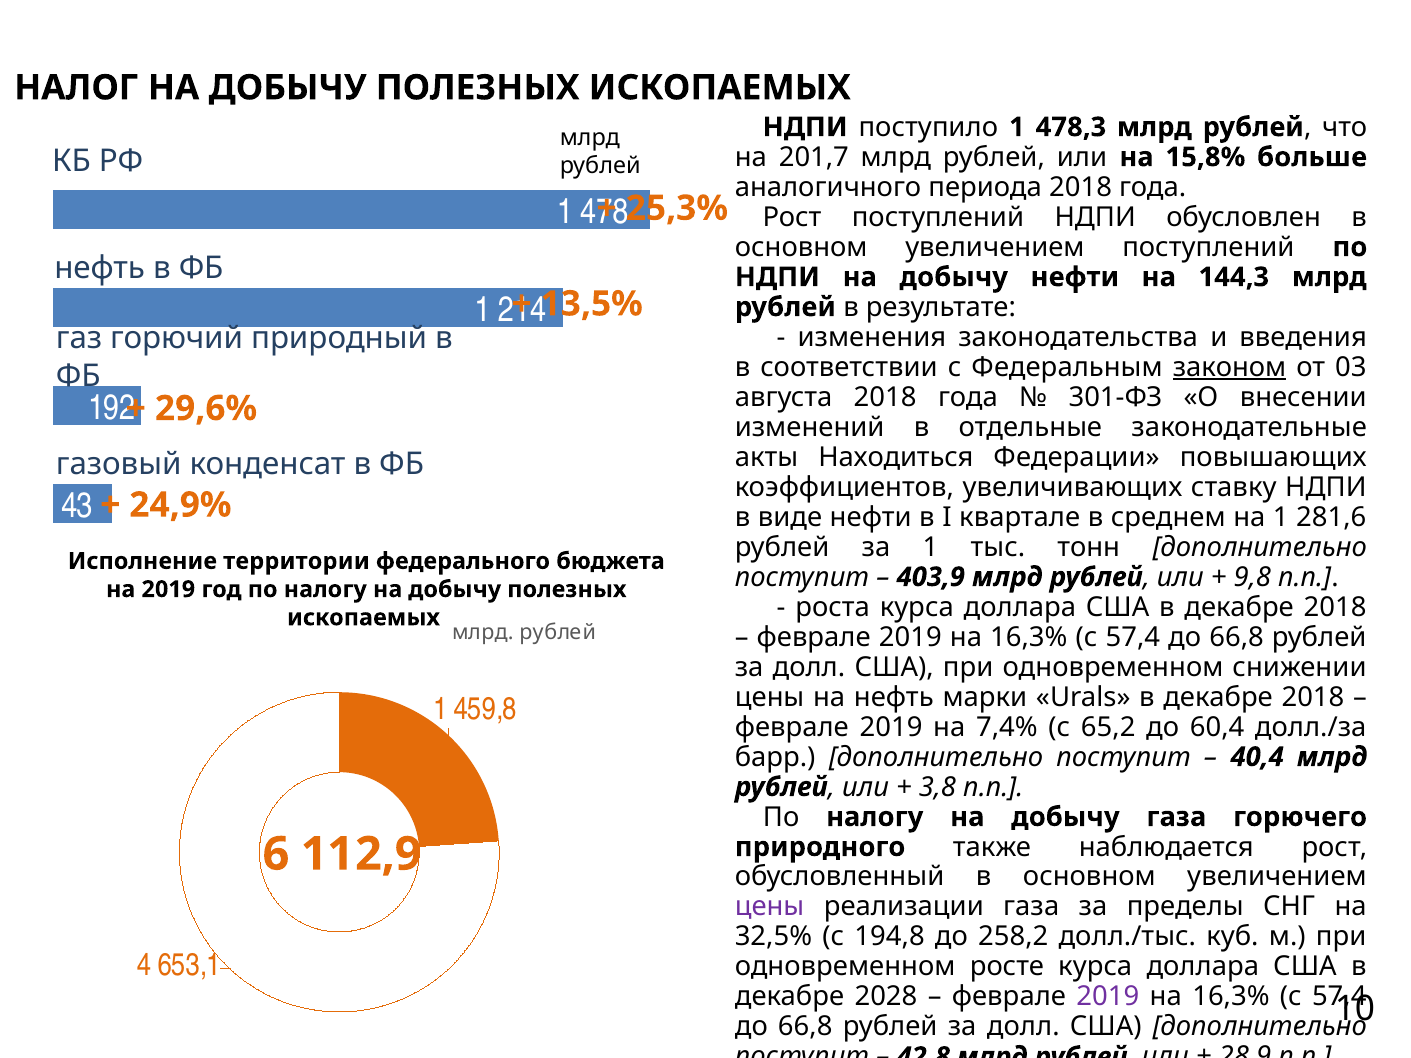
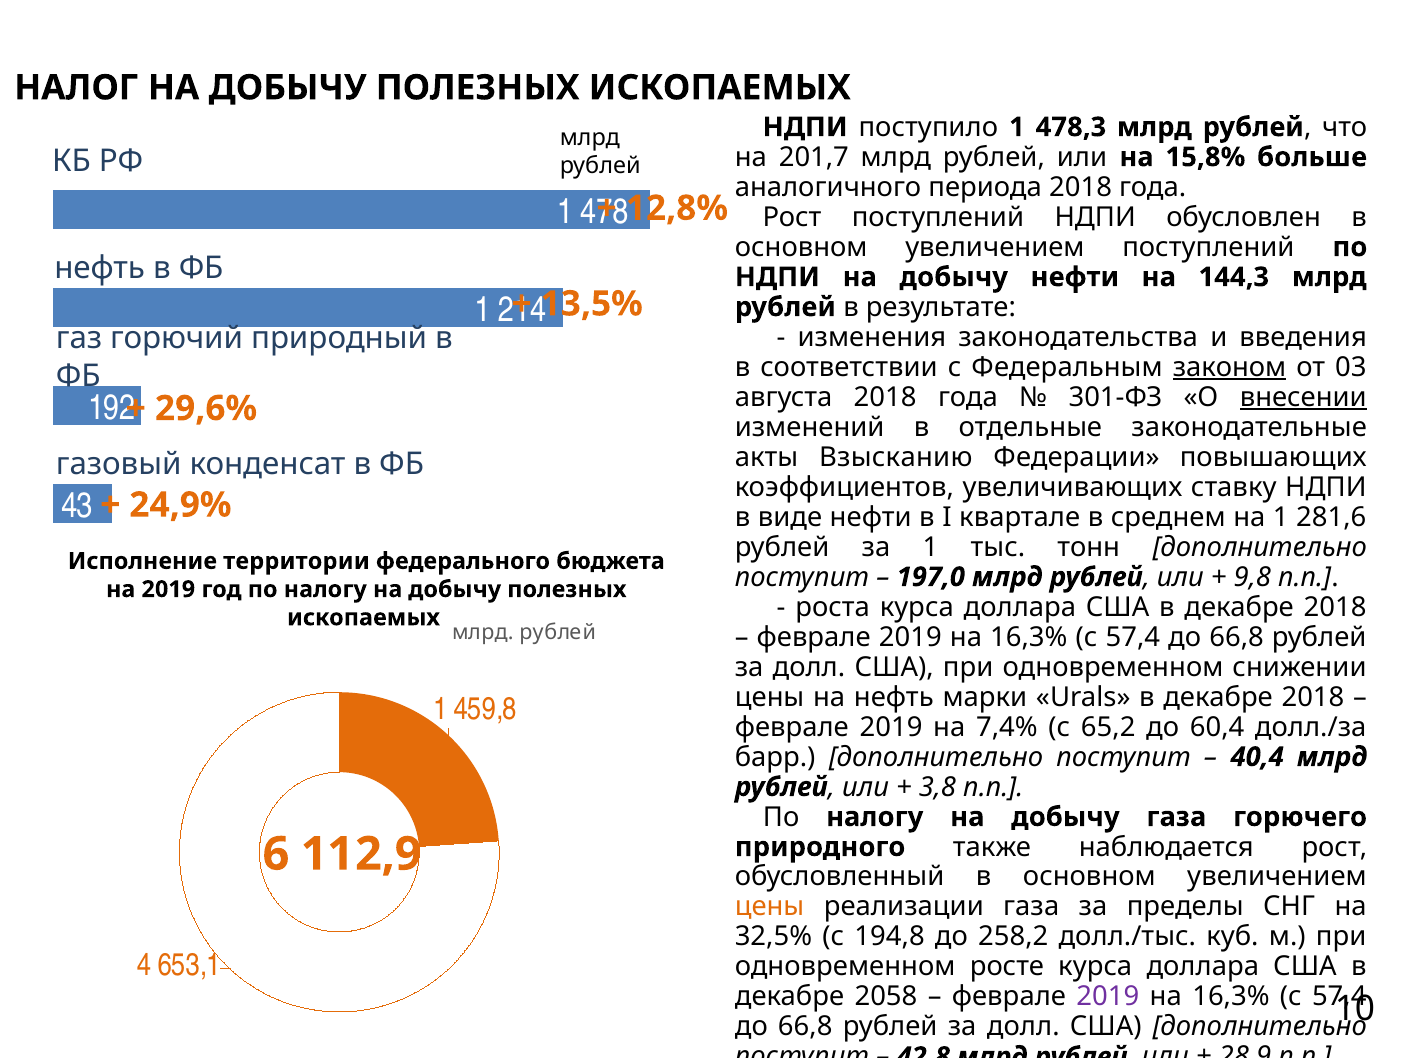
25,3%: 25,3% -> 12,8%
внесении underline: none -> present
Находиться: Находиться -> Взысканию
403,9: 403,9 -> 197,0
цены at (770, 907) colour: purple -> orange
2028: 2028 -> 2058
